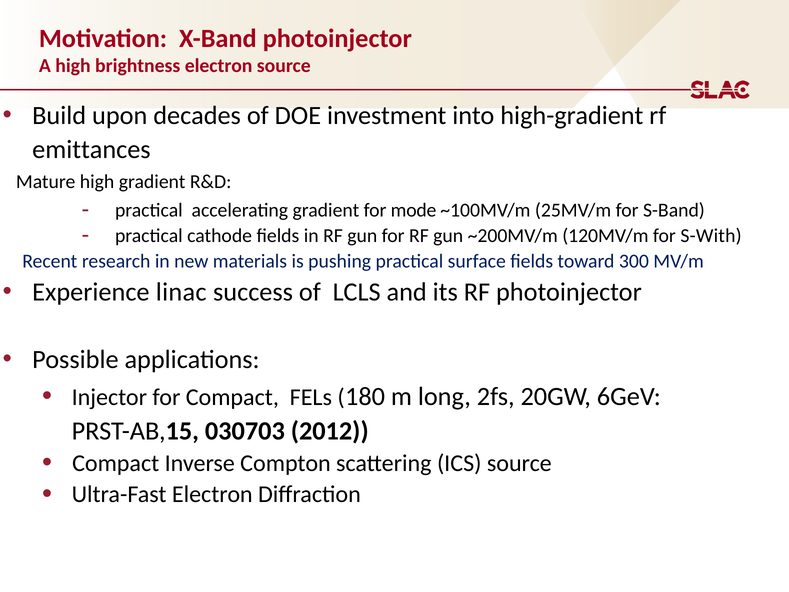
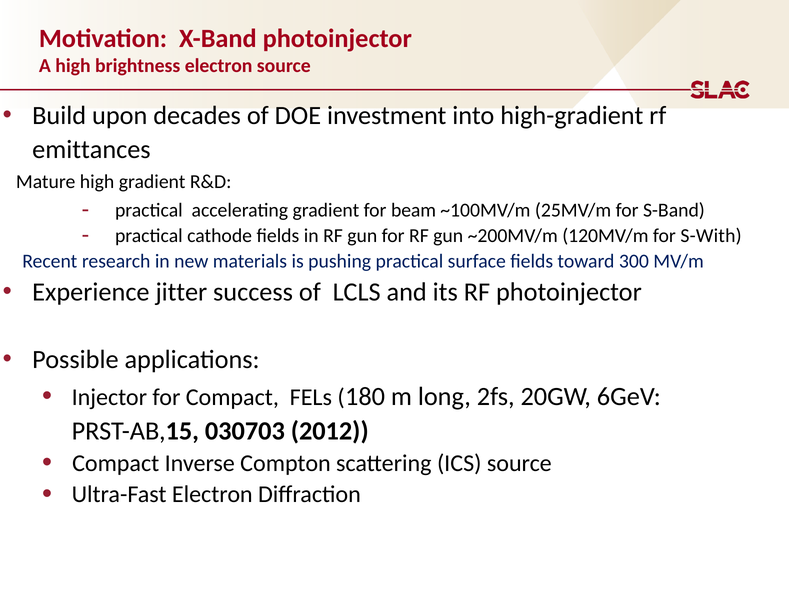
mode: mode -> beam
linac: linac -> jitter
